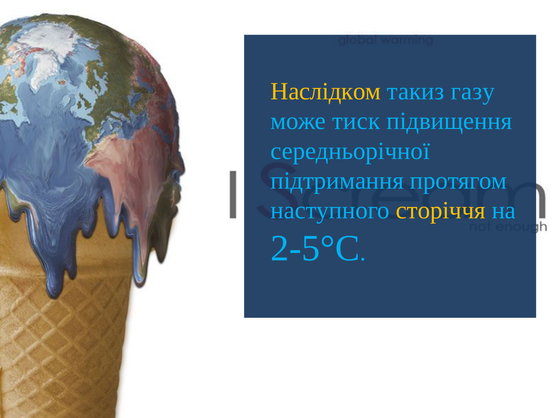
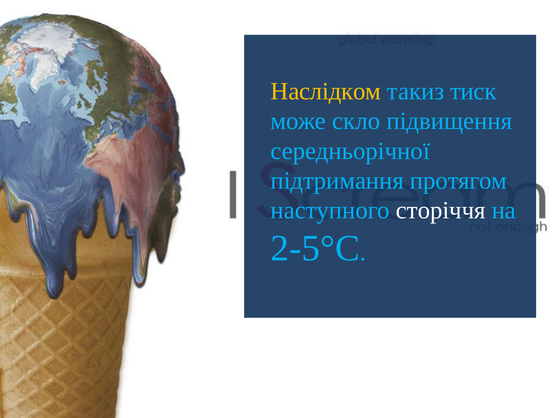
газу: газу -> тиск
тиск: тиск -> скло
сторіччя colour: yellow -> white
